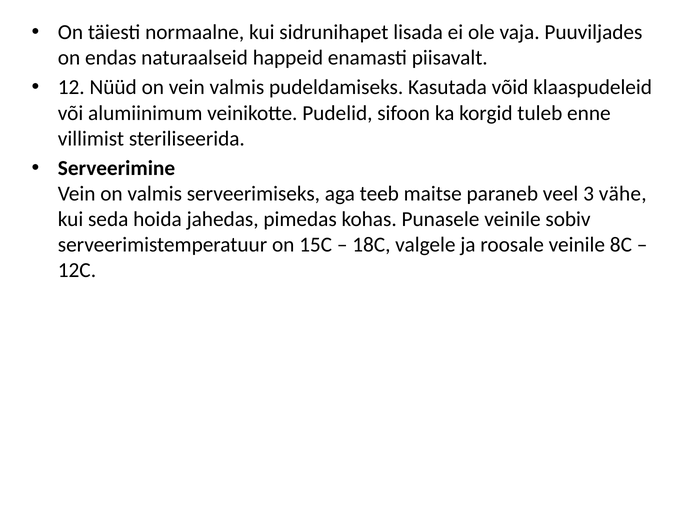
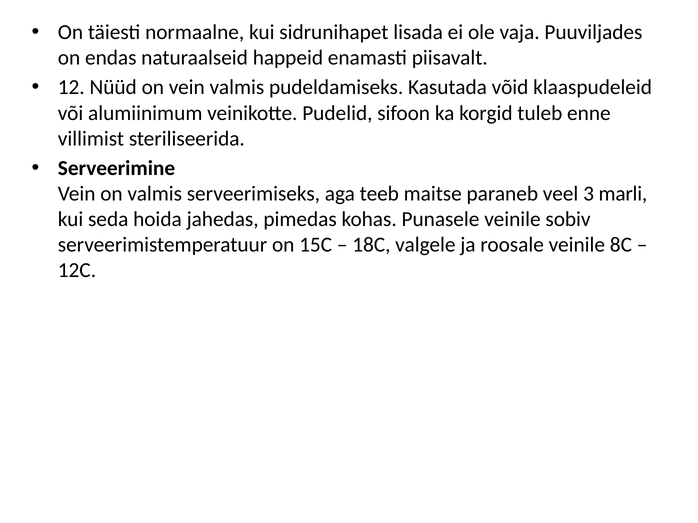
vähe: vähe -> marli
